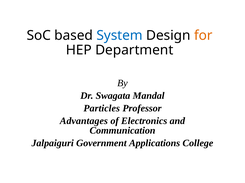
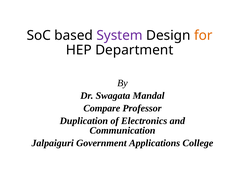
System colour: blue -> purple
Particles: Particles -> Compare
Advantages: Advantages -> Duplication
